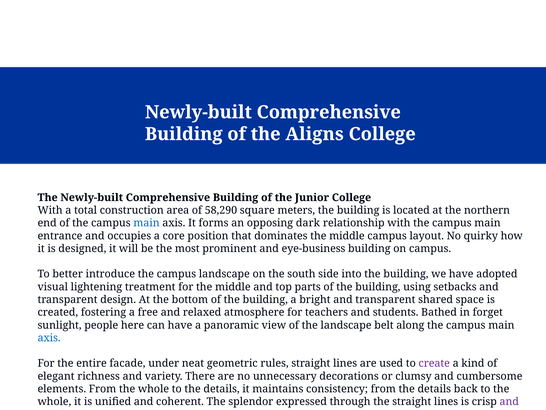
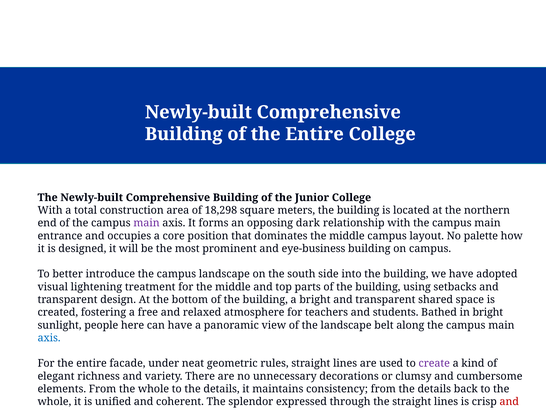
of the Aligns: Aligns -> Entire
58,290: 58,290 -> 18,298
main at (146, 223) colour: blue -> purple
quirky: quirky -> palette
in forget: forget -> bright
and at (509, 401) colour: purple -> red
